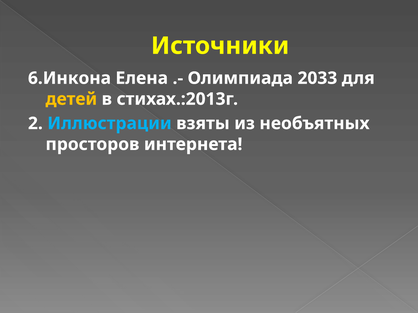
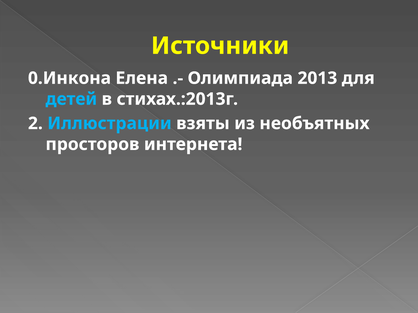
6.Инкона: 6.Инкона -> 0.Инкона
2033: 2033 -> 2013
детей colour: yellow -> light blue
